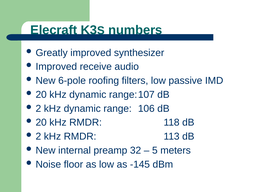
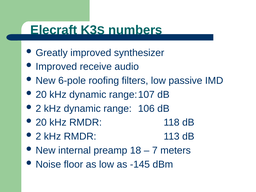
32: 32 -> 18
5: 5 -> 7
